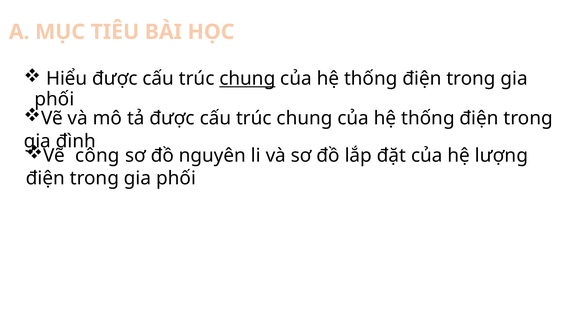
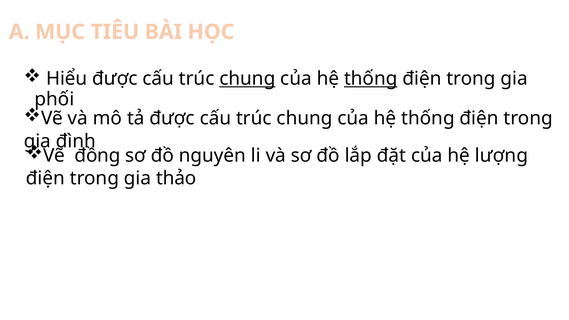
thống at (371, 79) underline: none -> present
công: công -> đồng
phối at (176, 178): phối -> thảo
